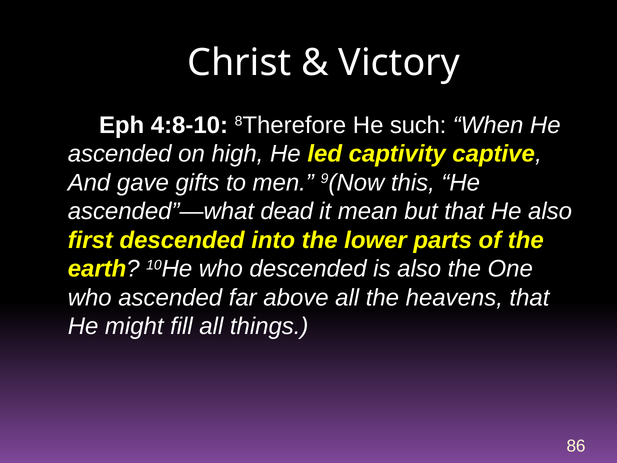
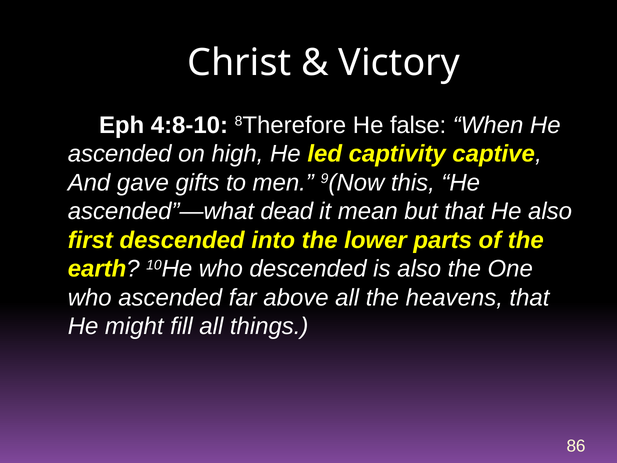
such: such -> false
